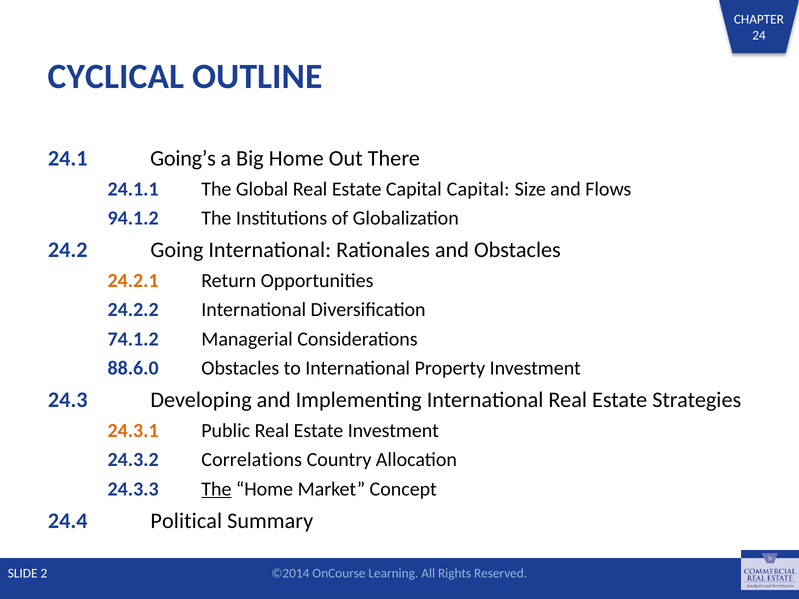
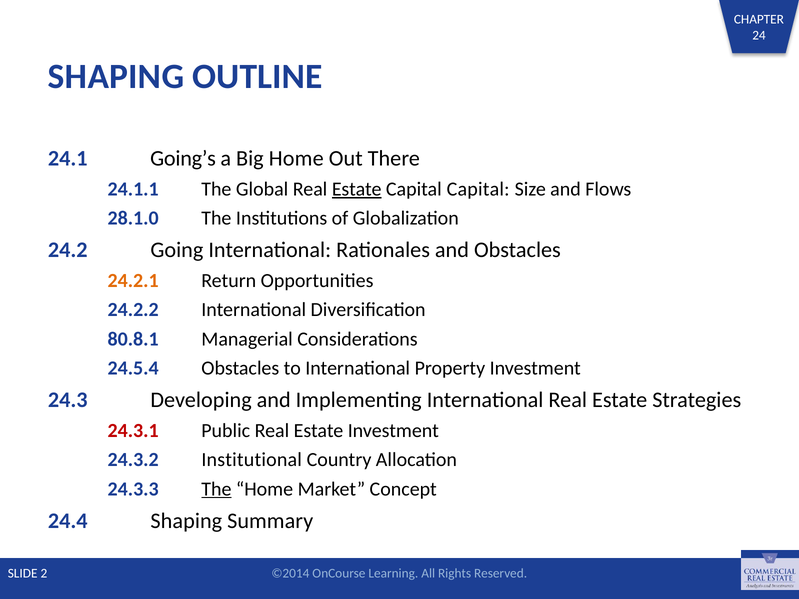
CYCLICAL at (116, 76): CYCLICAL -> SHAPING
Estate at (357, 189) underline: none -> present
94.1.2: 94.1.2 -> 28.1.0
74.1.2: 74.1.2 -> 80.8.1
88.6.0: 88.6.0 -> 24.5.4
24.3.1 colour: orange -> red
Correlations: Correlations -> Institutional
24.4 Political: Political -> Shaping
